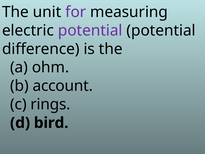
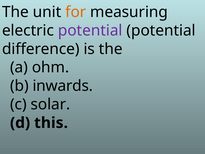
for colour: purple -> orange
account: account -> inwards
rings: rings -> solar
bird: bird -> this
